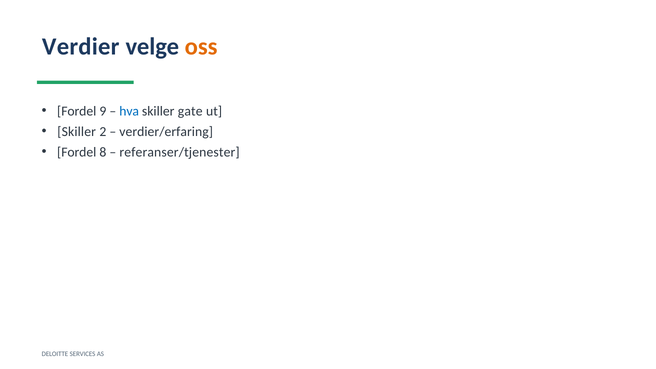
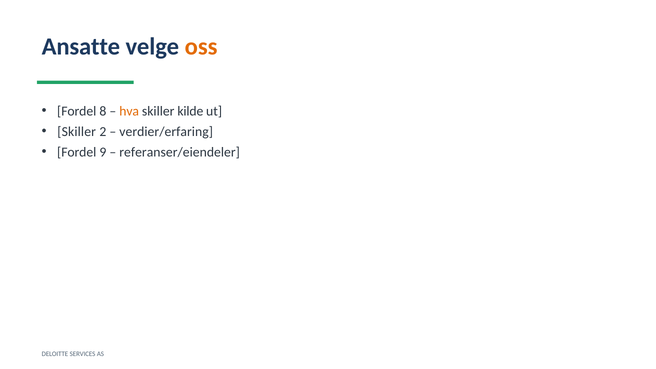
Verdier: Verdier -> Ansatte
9: 9 -> 8
hva colour: blue -> orange
gate: gate -> kilde
8: 8 -> 9
referanser/tjenester: referanser/tjenester -> referanser/eiendeler
